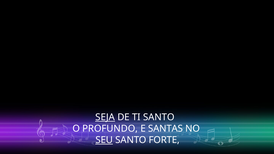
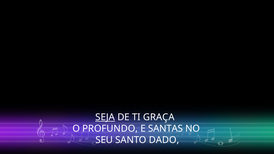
TI SANTO: SANTO -> GRAÇA
SEU underline: present -> none
FORTE: FORTE -> DADO
